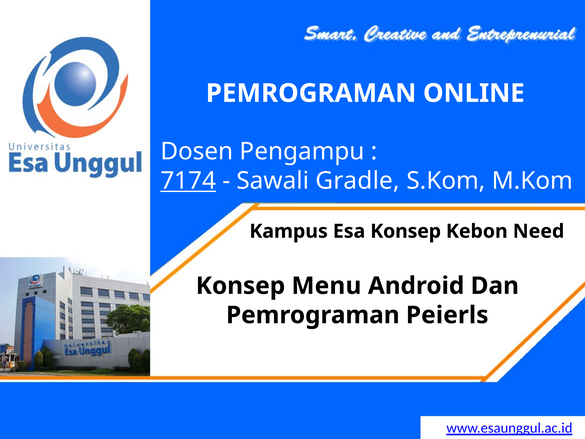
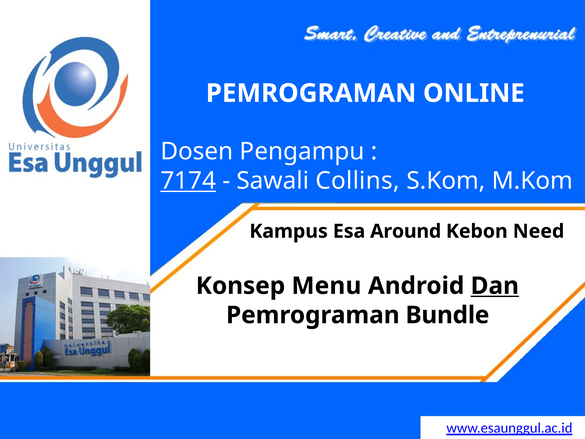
Gradle: Gradle -> Collins
Esa Konsep: Konsep -> Around
Dan underline: none -> present
Peierls: Peierls -> Bundle
